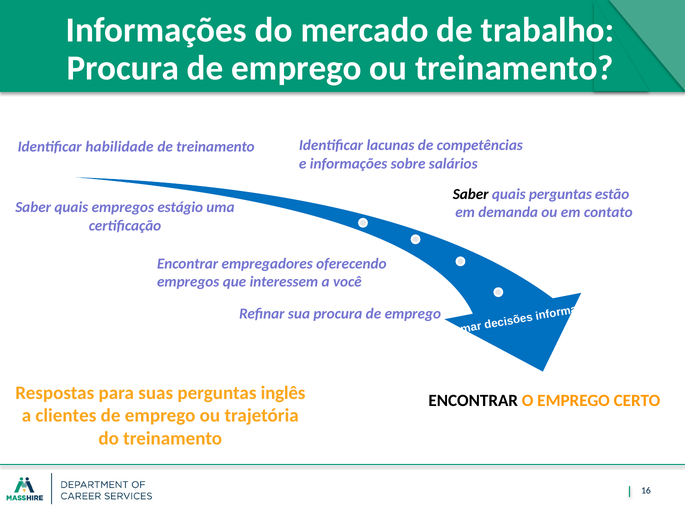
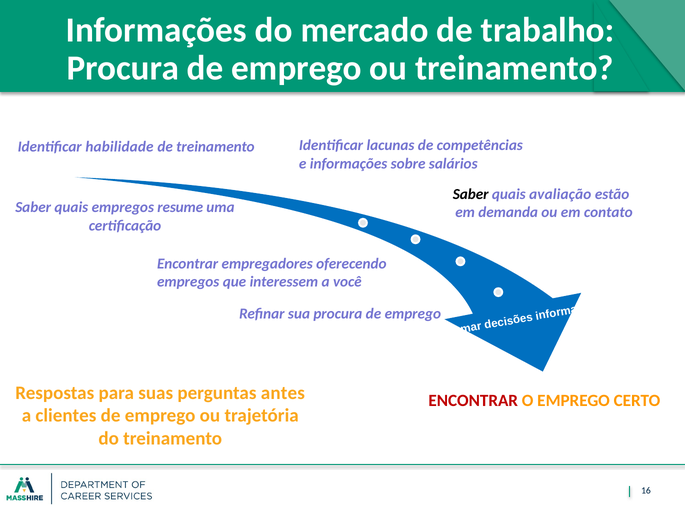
quais perguntas: perguntas -> avaliação
estágio: estágio -> resume
inglês: inglês -> antes
ENCONTRAR at (473, 400) colour: black -> red
